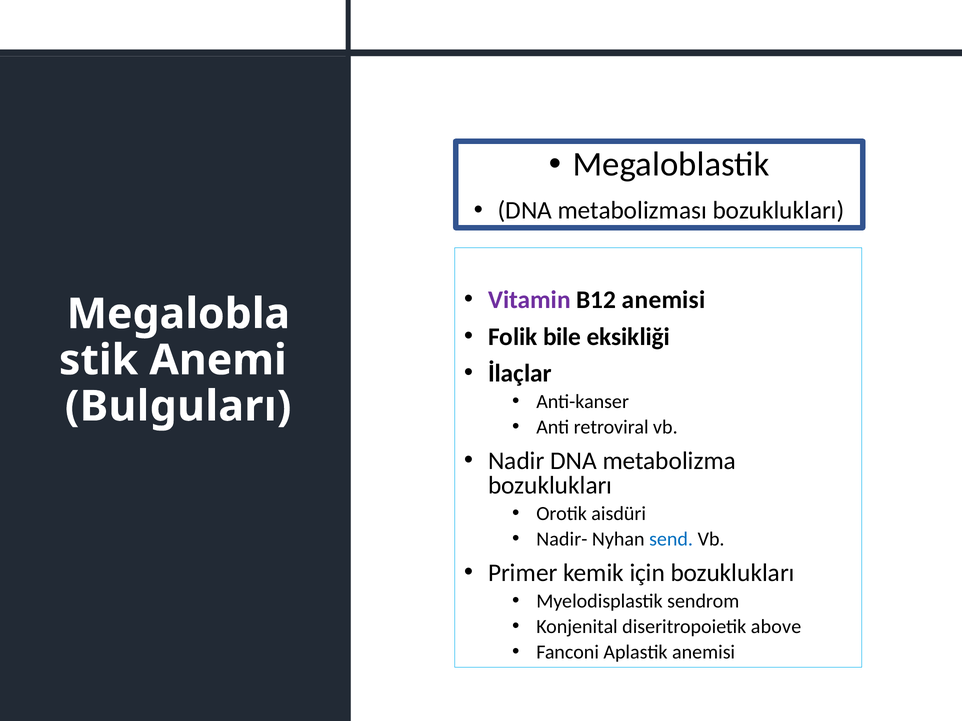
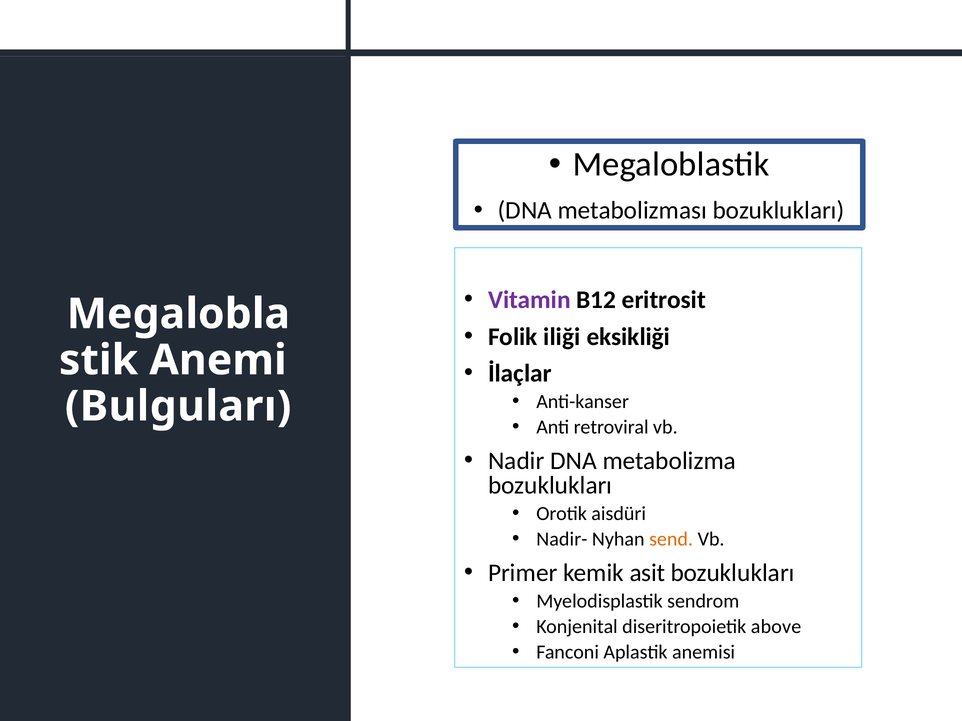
B12 anemisi: anemisi -> eritrosit
bile: bile -> iliği
send colour: blue -> orange
için: için -> asit
